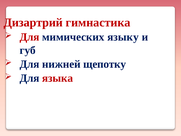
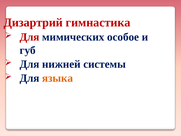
языку: языку -> особое
щепотку: щепотку -> системы
языка colour: red -> orange
